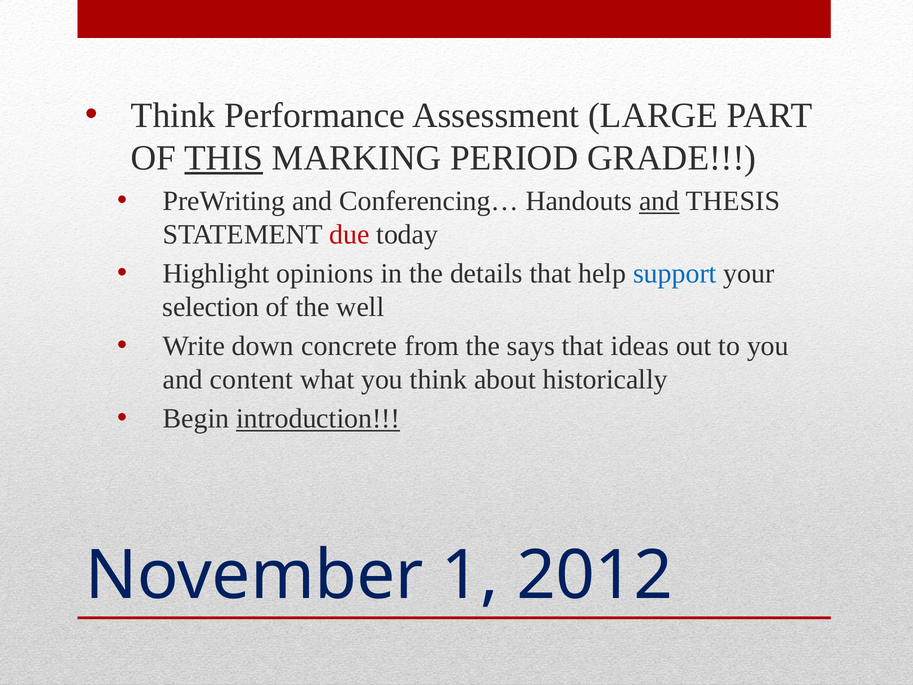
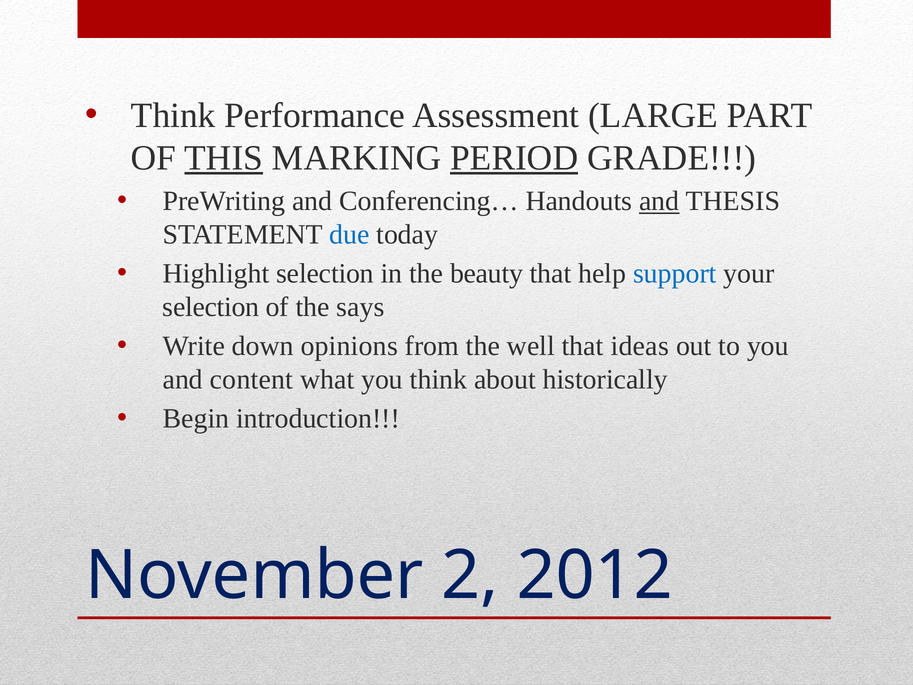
PERIOD underline: none -> present
due colour: red -> blue
Highlight opinions: opinions -> selection
details: details -> beauty
well: well -> says
concrete: concrete -> opinions
says: says -> well
introduction underline: present -> none
1: 1 -> 2
